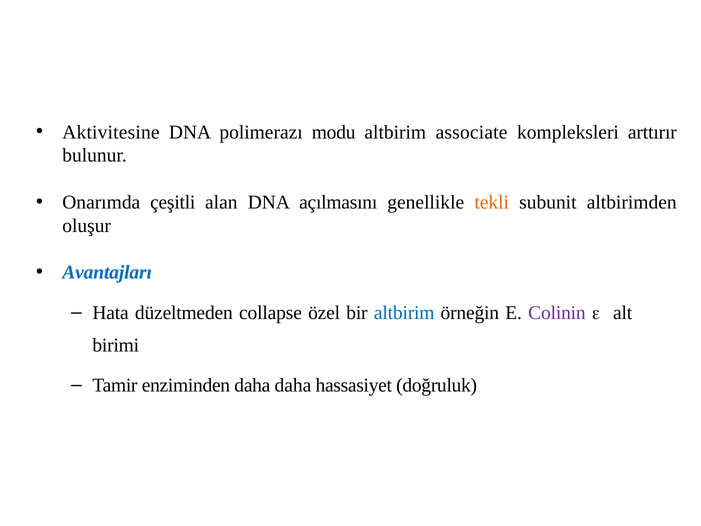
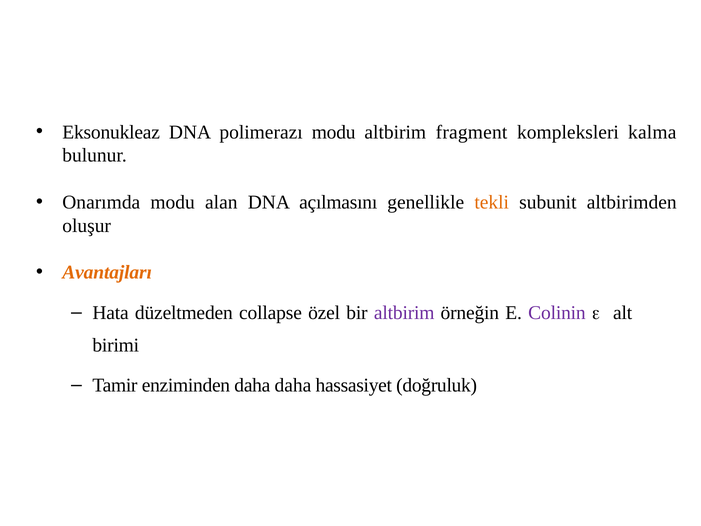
Aktivitesine: Aktivitesine -> Eksonukleaz
associate: associate -> fragment
arttırır: arttırır -> kalma
Onarımda çeşitli: çeşitli -> modu
Avantajları colour: blue -> orange
altbirim at (404, 313) colour: blue -> purple
